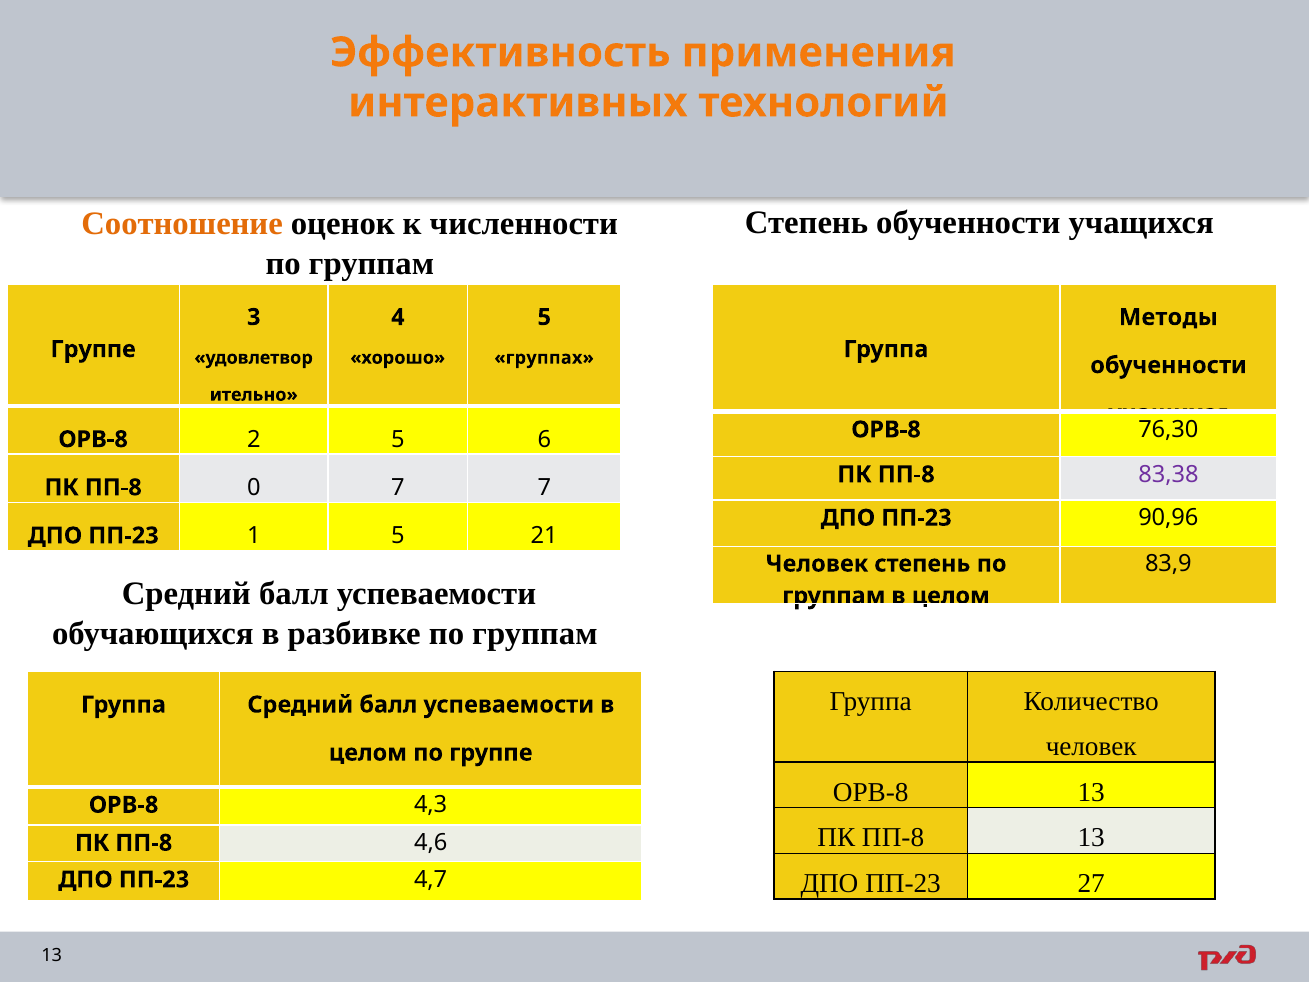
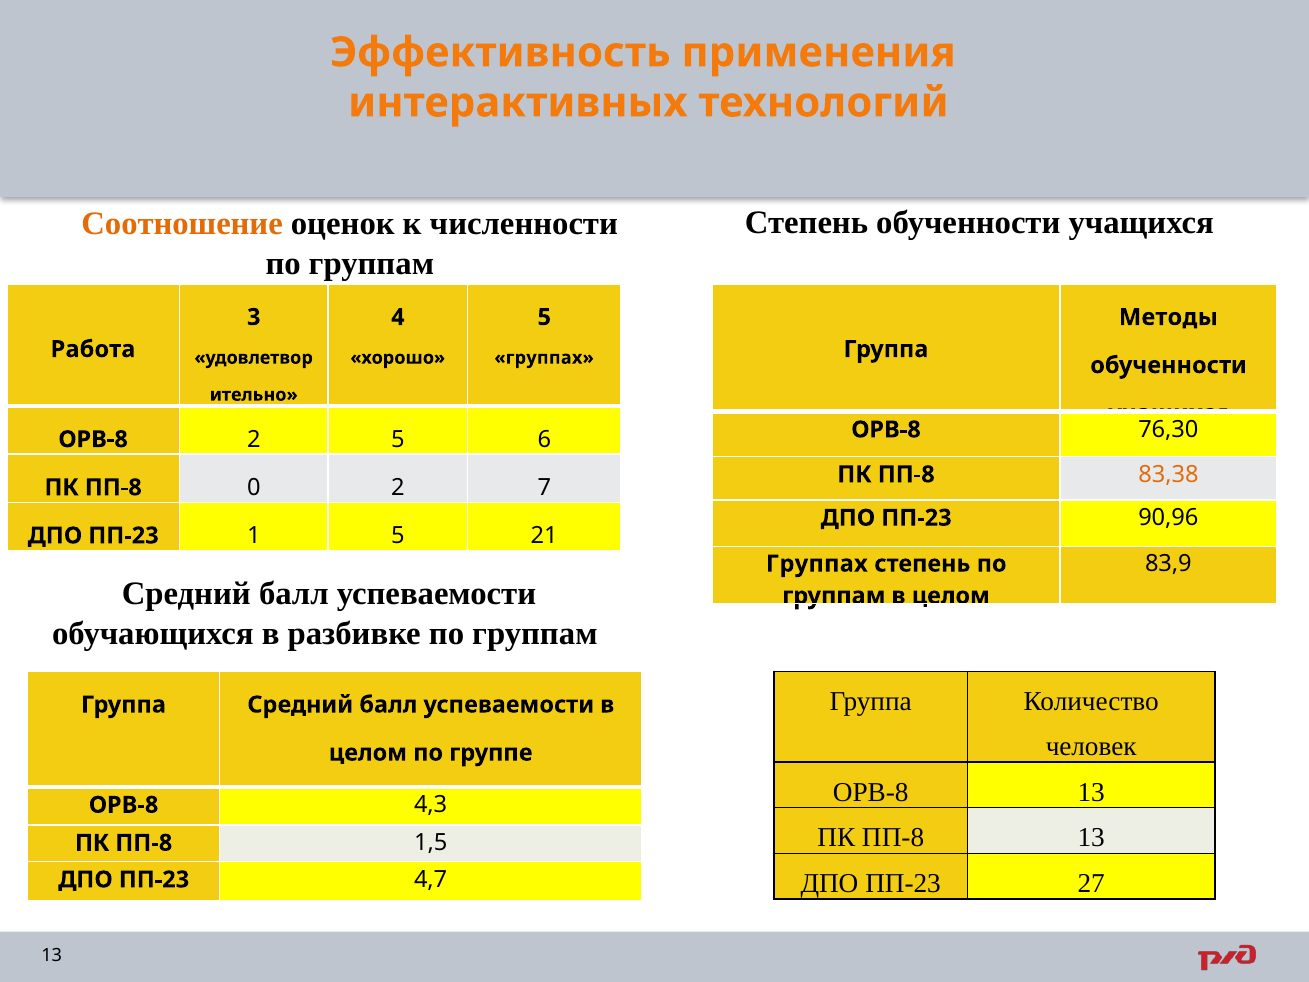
Группе at (93, 349): Группе -> Работа
83,38 colour: purple -> orange
0 7: 7 -> 2
Человек at (817, 564): Человек -> Группах
4,6: 4,6 -> 1,5
